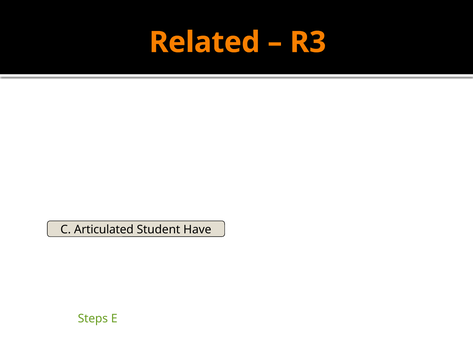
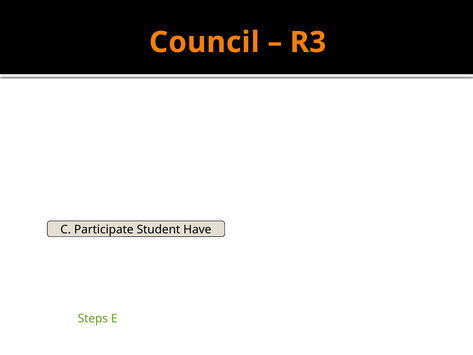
Related: Related -> Council
Articulated: Articulated -> Participate
